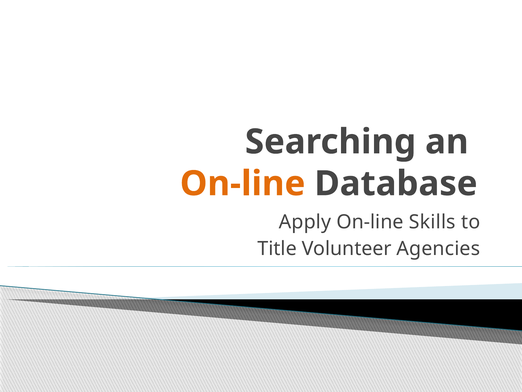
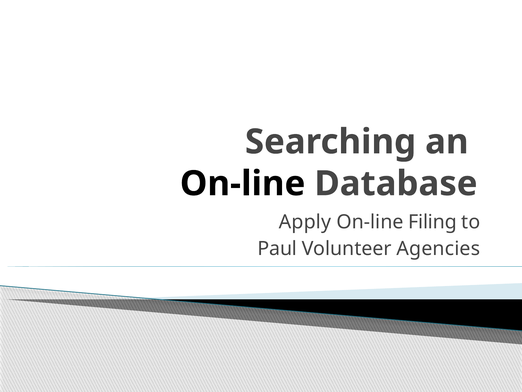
On-line at (243, 183) colour: orange -> black
Skills: Skills -> Filing
Title: Title -> Paul
